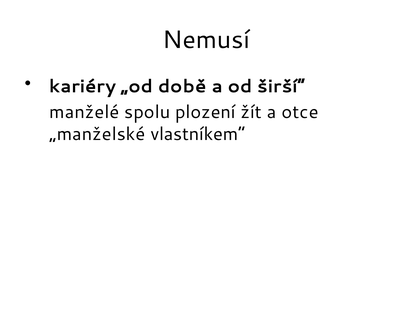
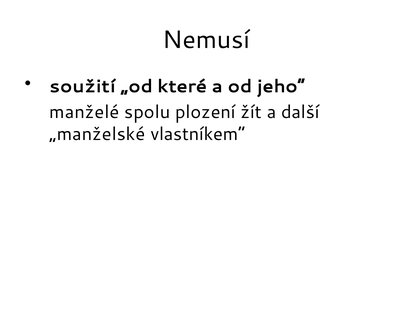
kariéry: kariéry -> soužití
době: době -> které
širší“: širší“ -> jeho“
otce: otce -> další
